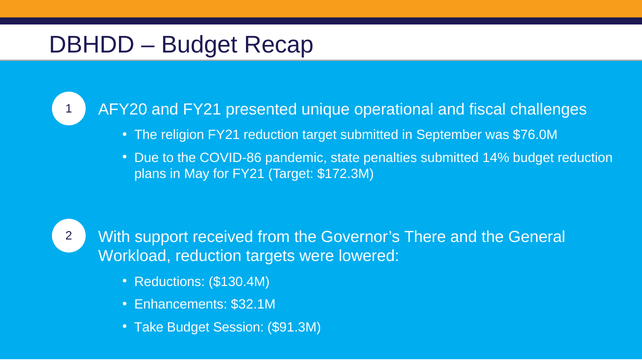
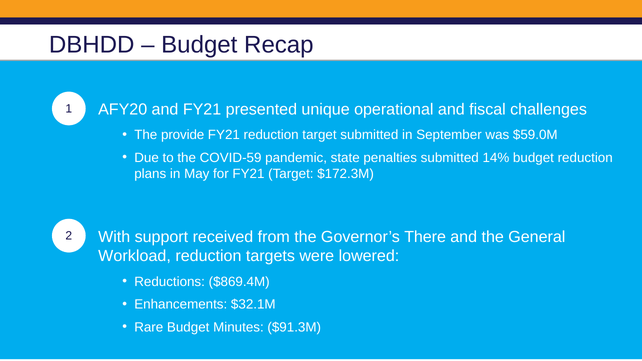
religion: religion -> provide
$76.0M: $76.0M -> $59.0M
COVID-86: COVID-86 -> COVID-59
$130.4M: $130.4M -> $869.4M
Take: Take -> Rare
Session: Session -> Minutes
